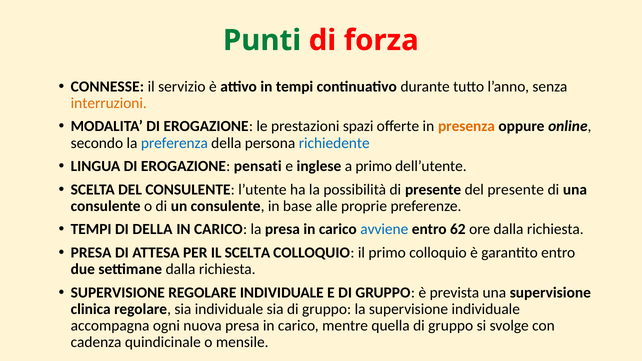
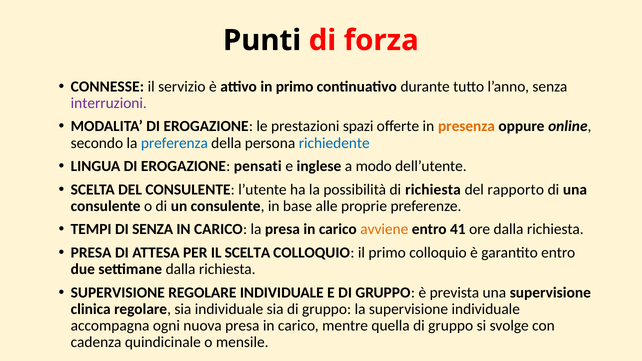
Punti colour: green -> black
in tempi: tempi -> primo
interruzioni colour: orange -> purple
a primo: primo -> modo
di presente: presente -> richiesta
del presente: presente -> rapporto
DI DELLA: DELLA -> SENZA
avviene colour: blue -> orange
62: 62 -> 41
